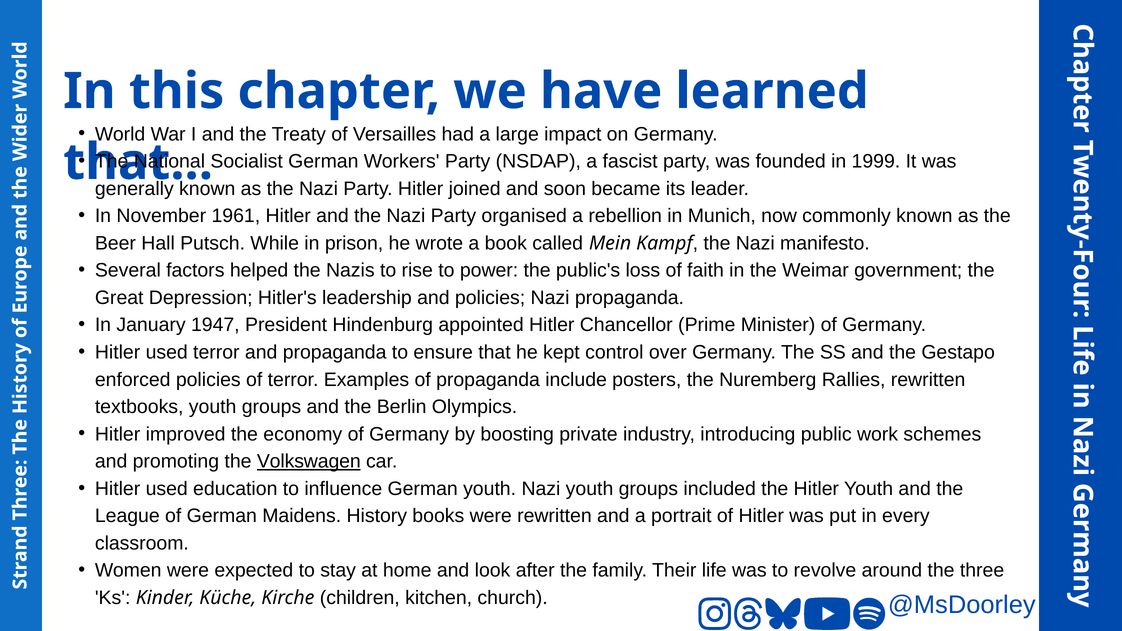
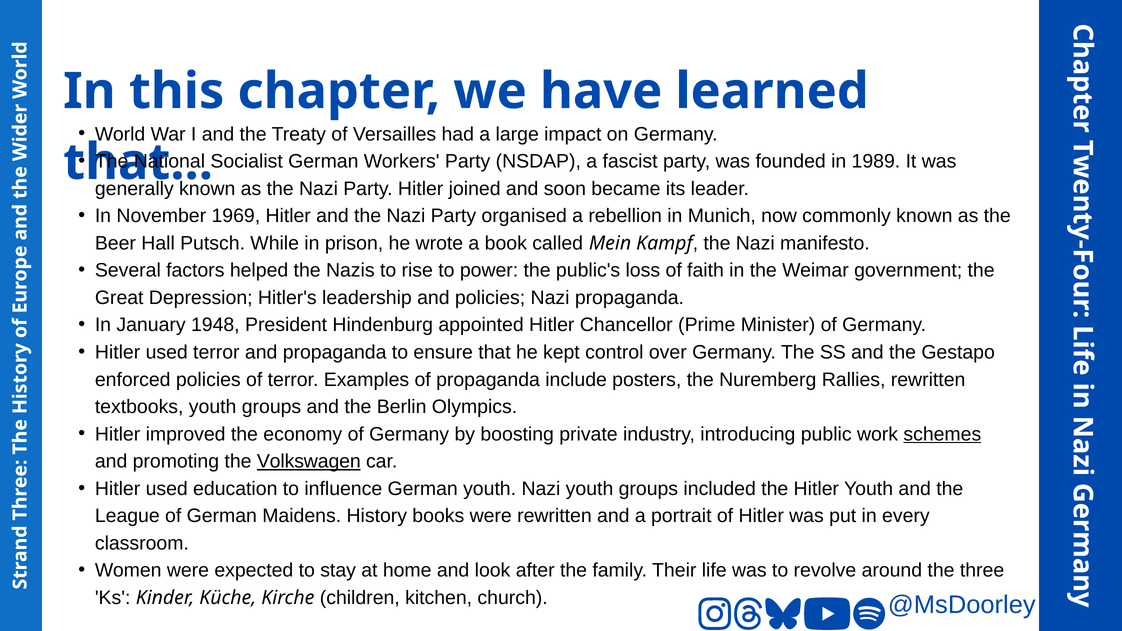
1999: 1999 -> 1989
1961: 1961 -> 1969
1947: 1947 -> 1948
schemes underline: none -> present
